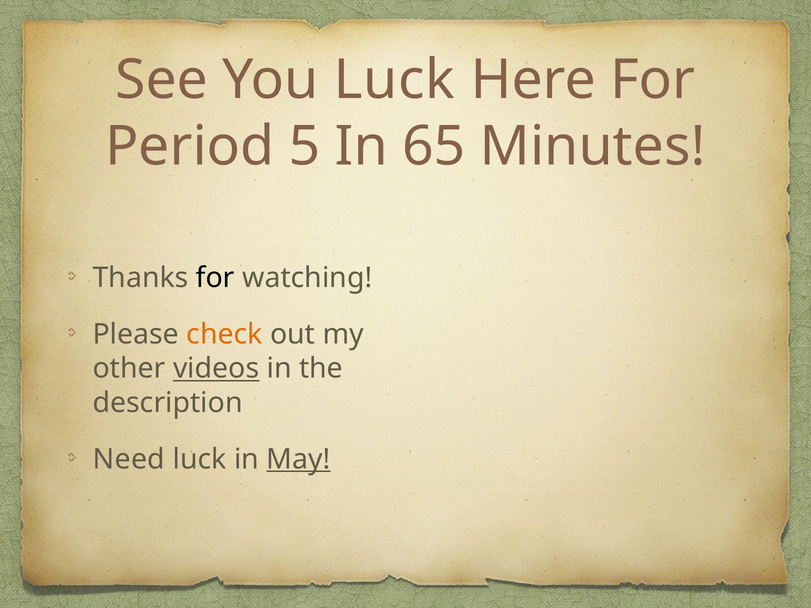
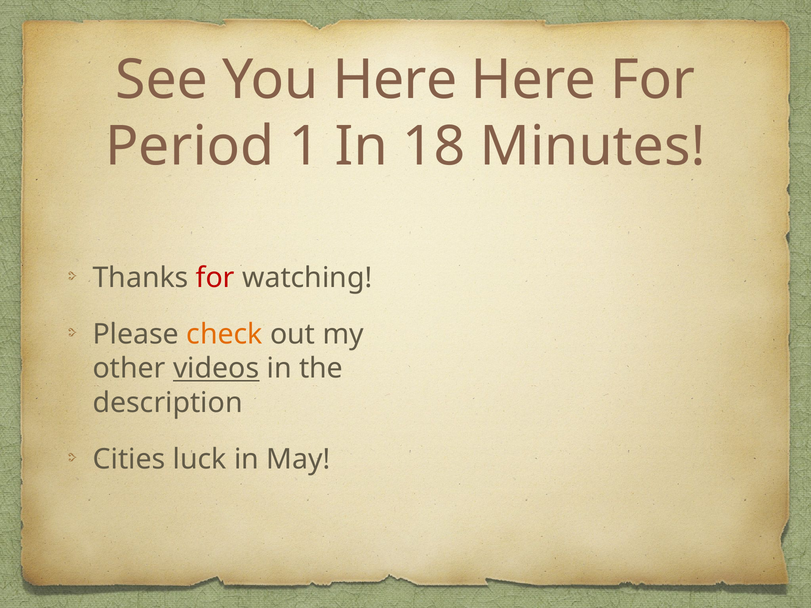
You Luck: Luck -> Here
5: 5 -> 1
65: 65 -> 18
for at (215, 278) colour: black -> red
Need: Need -> Cities
May underline: present -> none
